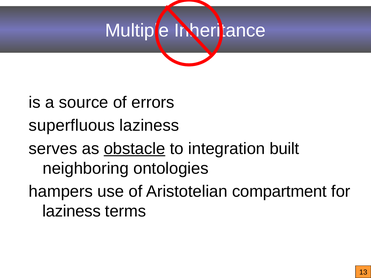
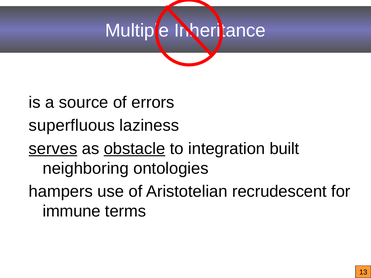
serves underline: none -> present
compartment: compartment -> recrudescent
laziness at (72, 211): laziness -> immune
